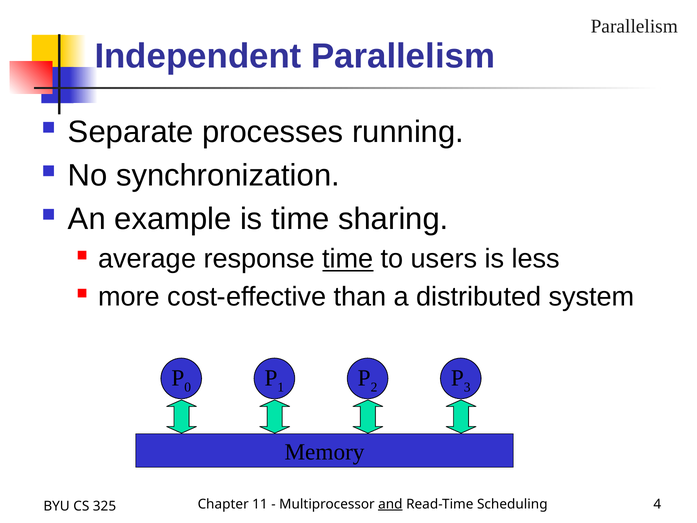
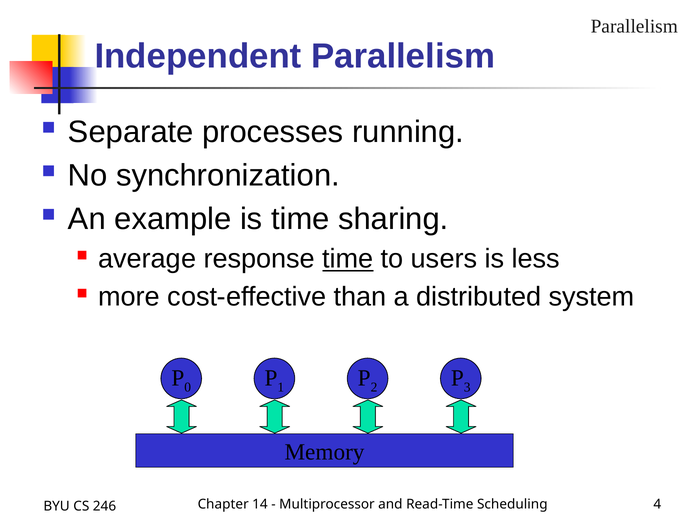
11: 11 -> 14
and underline: present -> none
325: 325 -> 246
